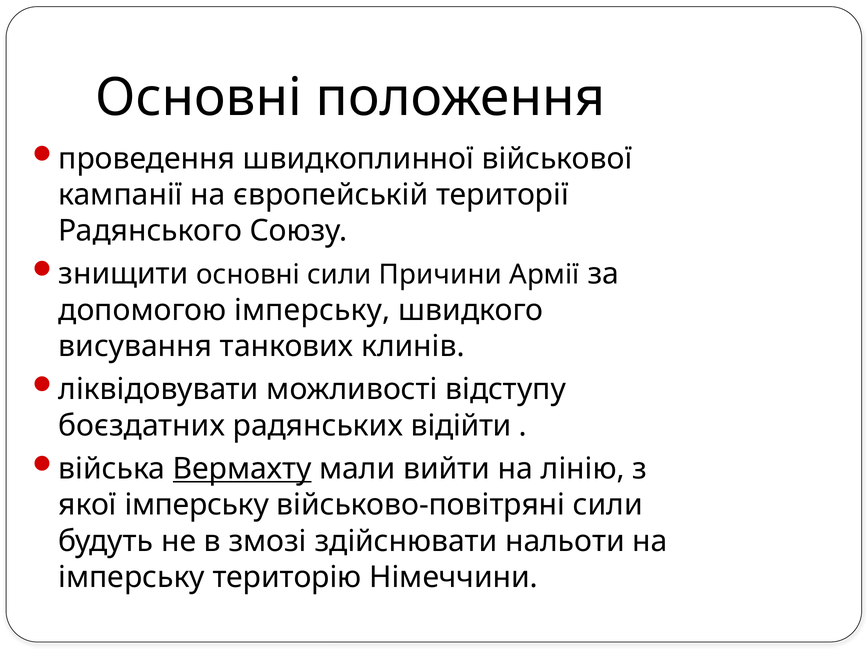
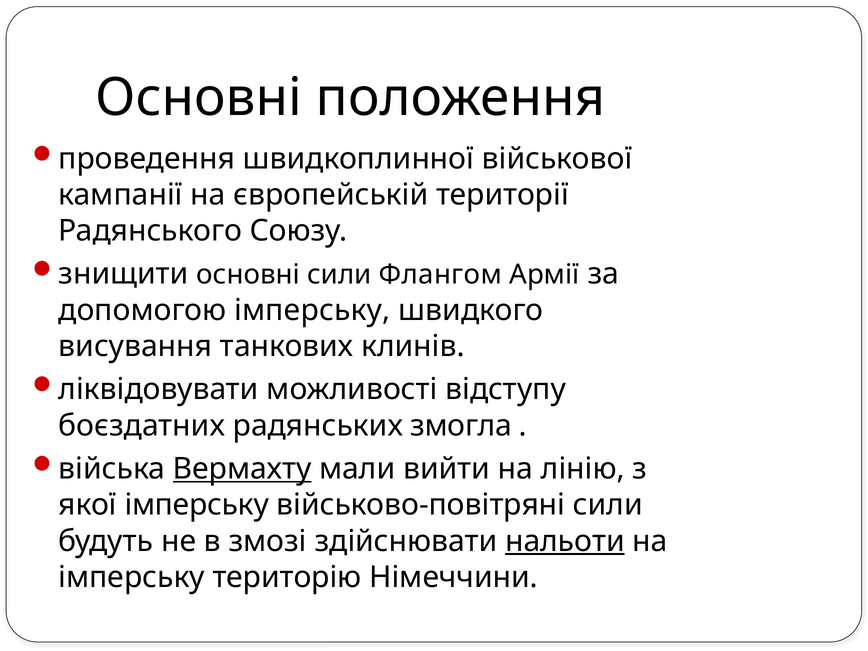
Причини: Причини -> Флангом
відійти: відійти -> змогла
нальоти underline: none -> present
